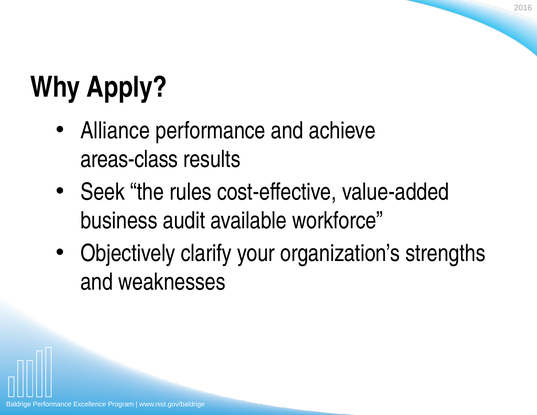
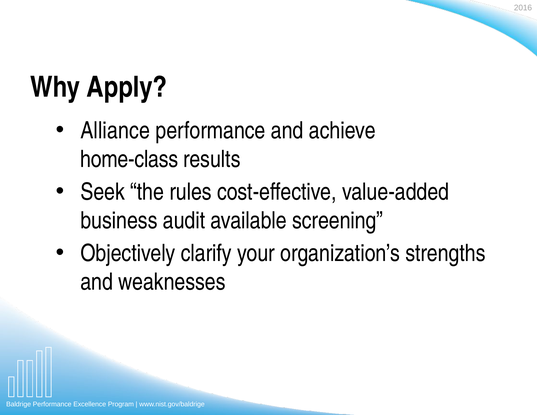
areas-class: areas-class -> home-class
workforce: workforce -> screening
